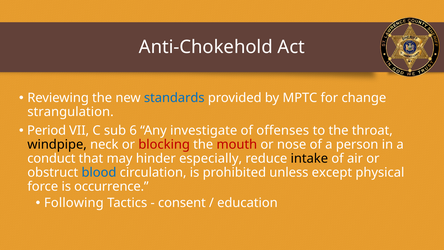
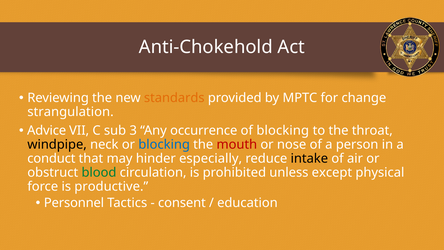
standards colour: blue -> orange
Period: Period -> Advice
6: 6 -> 3
investigate: investigate -> occurrence
of offenses: offenses -> blocking
blocking at (164, 144) colour: red -> blue
blood colour: blue -> green
occurrence: occurrence -> productive
Following: Following -> Personnel
